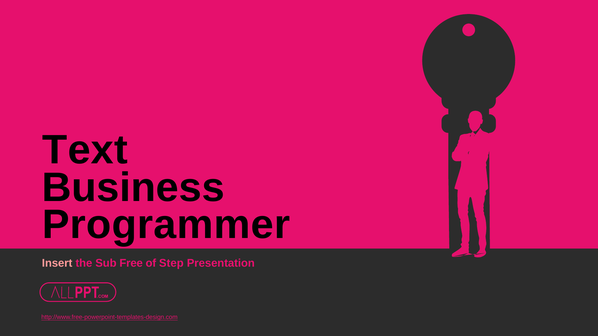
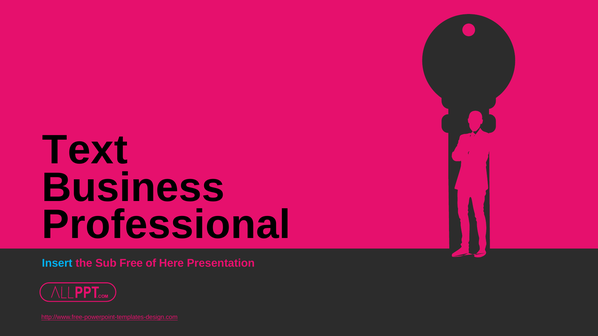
Programmer: Programmer -> Professional
Insert colour: pink -> light blue
Step: Step -> Here
